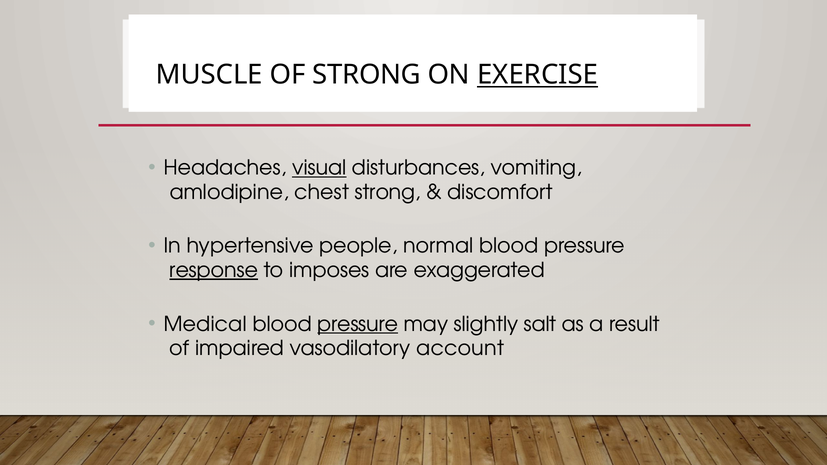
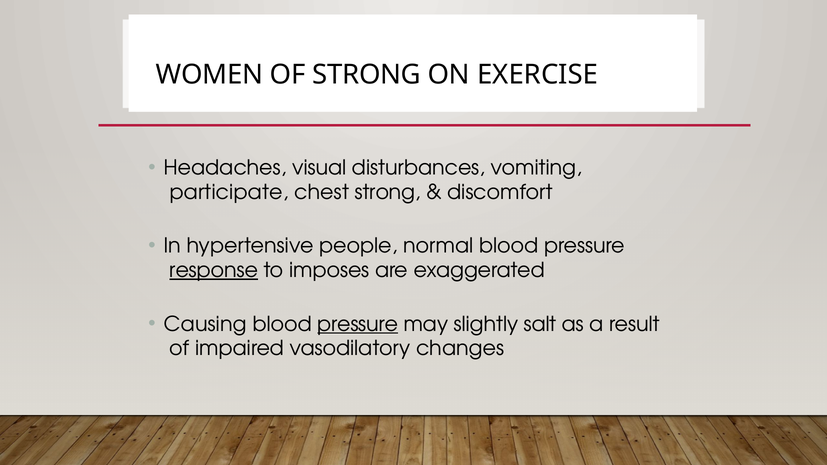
MUSCLE: MUSCLE -> WOMEN
EXERCISE underline: present -> none
visual underline: present -> none
amlodipine: amlodipine -> participate
Medical: Medical -> Causing
account: account -> changes
